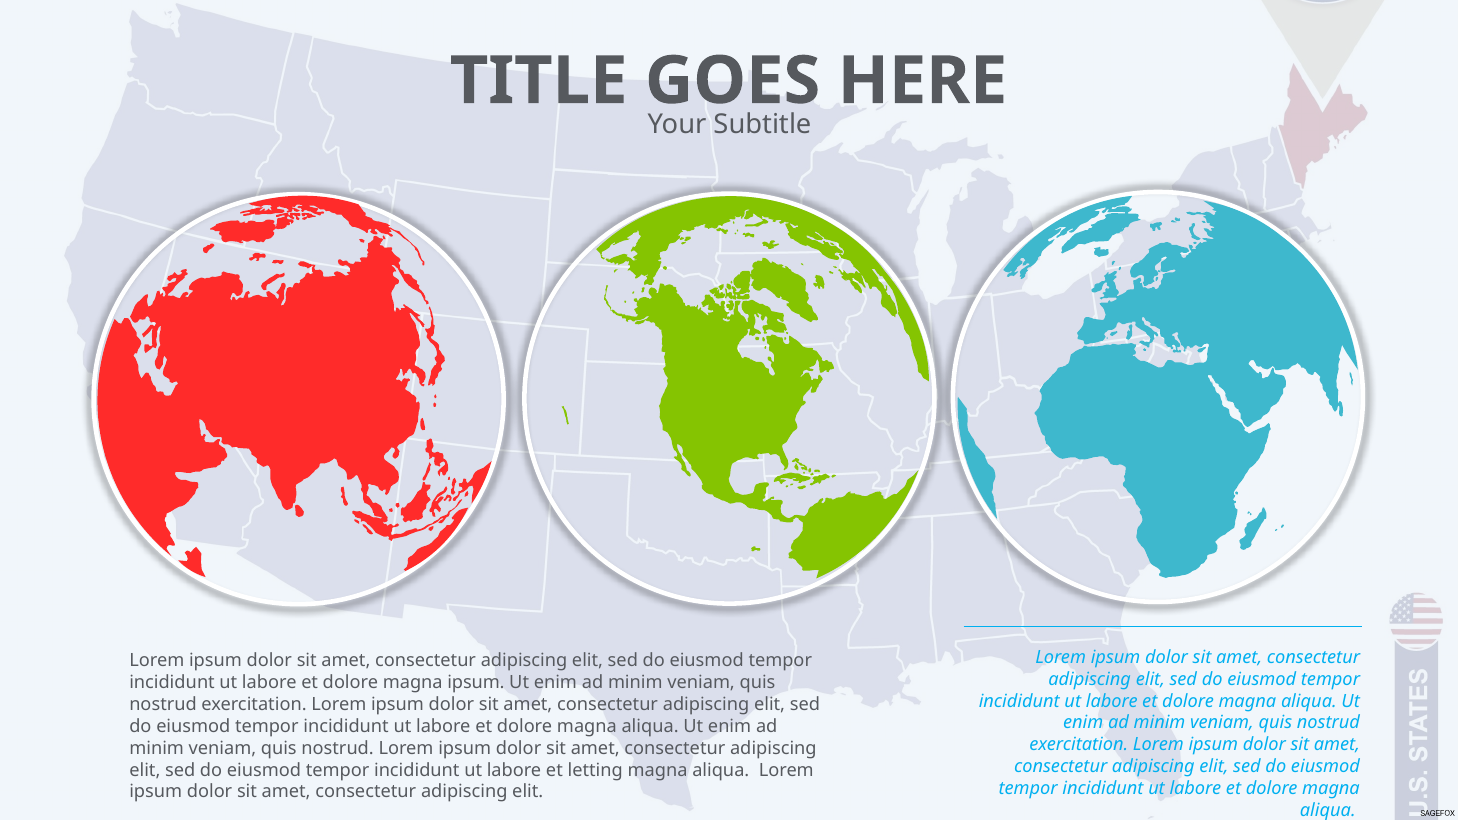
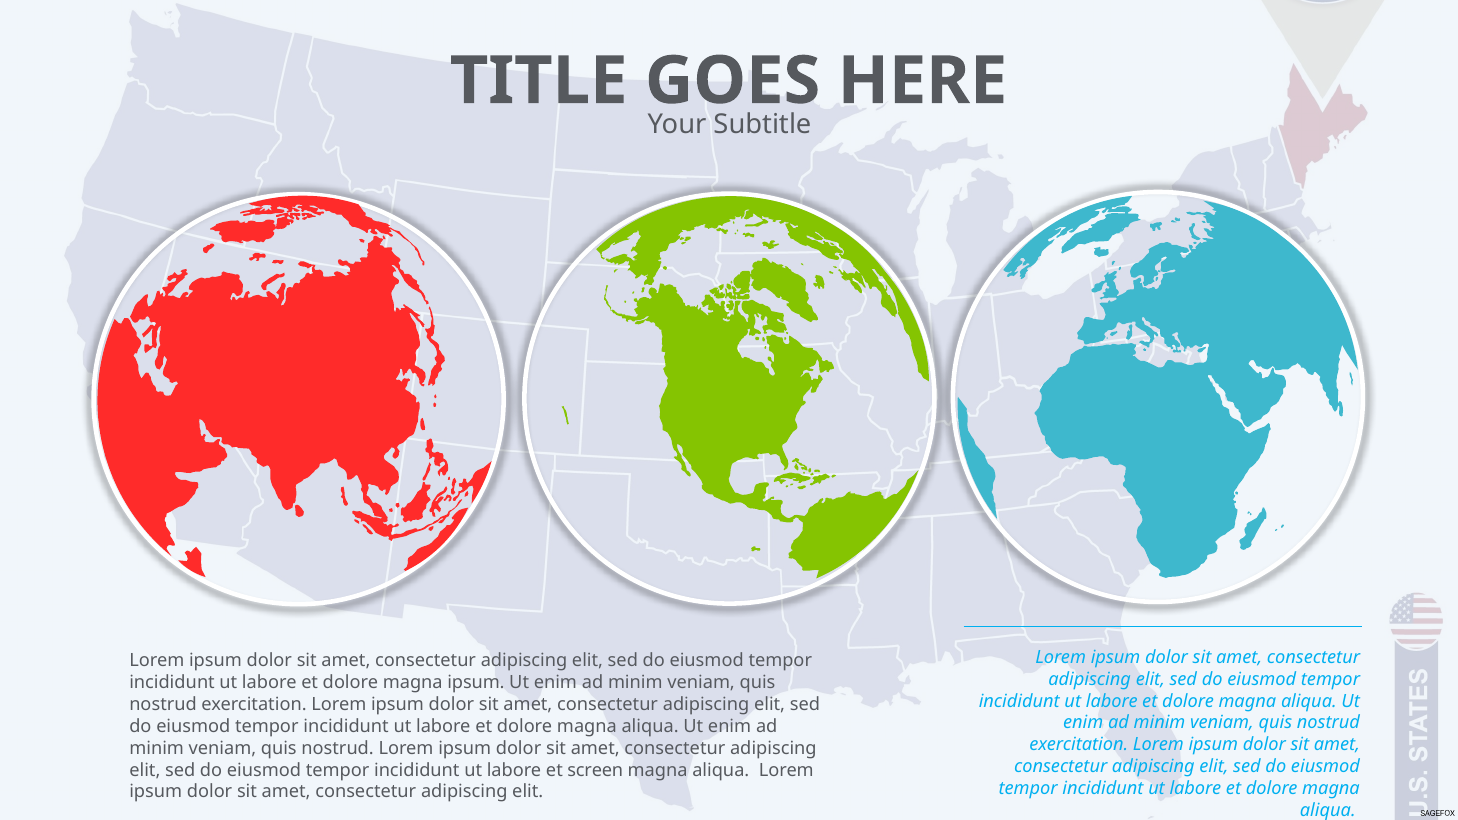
letting: letting -> screen
